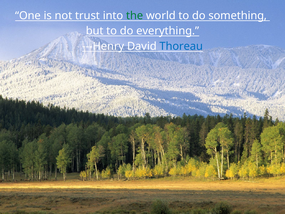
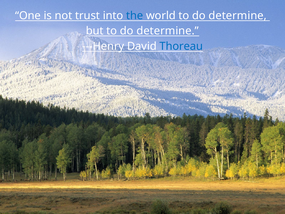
the colour: green -> blue
world to do something: something -> determine
but to do everything: everything -> determine
